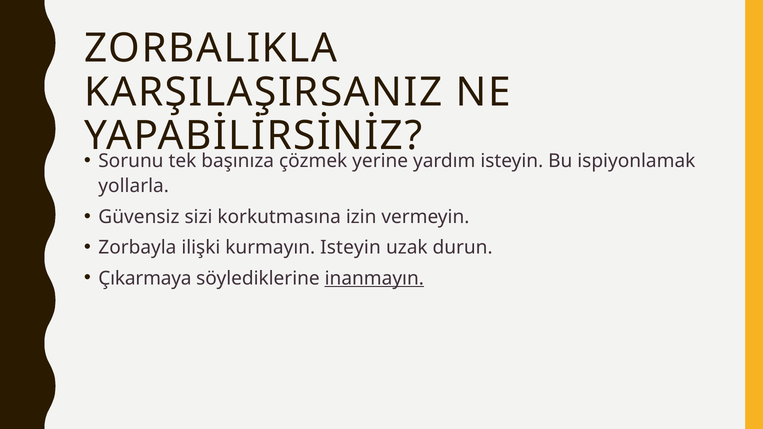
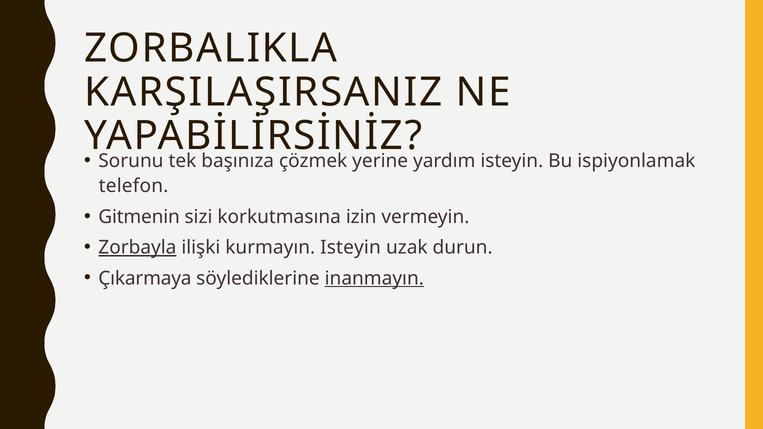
yollarla: yollarla -> telefon
Güvensiz: Güvensiz -> Gitmenin
Zorbayla underline: none -> present
